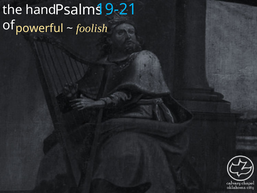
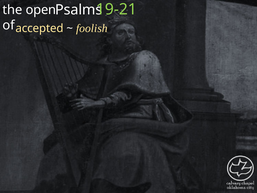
19-21 colour: light blue -> light green
hand: hand -> open
powerful: powerful -> accepted
